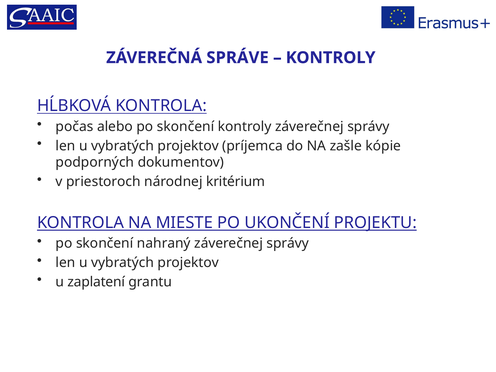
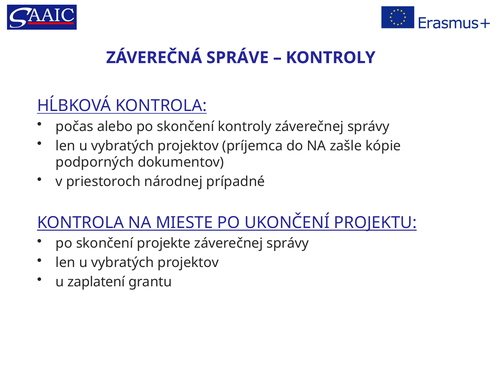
kritérium: kritérium -> prípadné
nahraný: nahraný -> projekte
